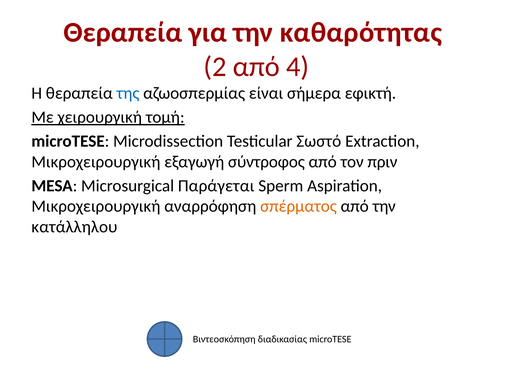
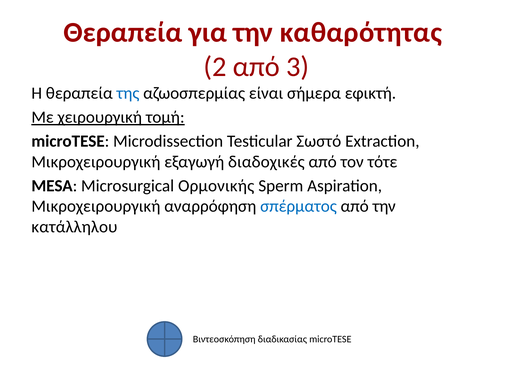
4: 4 -> 3
σύντροφος: σύντροφος -> διαδοχικές
πριν: πριν -> τότε
Παράγεται: Παράγεται -> Ορμονικής
σπέρματος colour: orange -> blue
